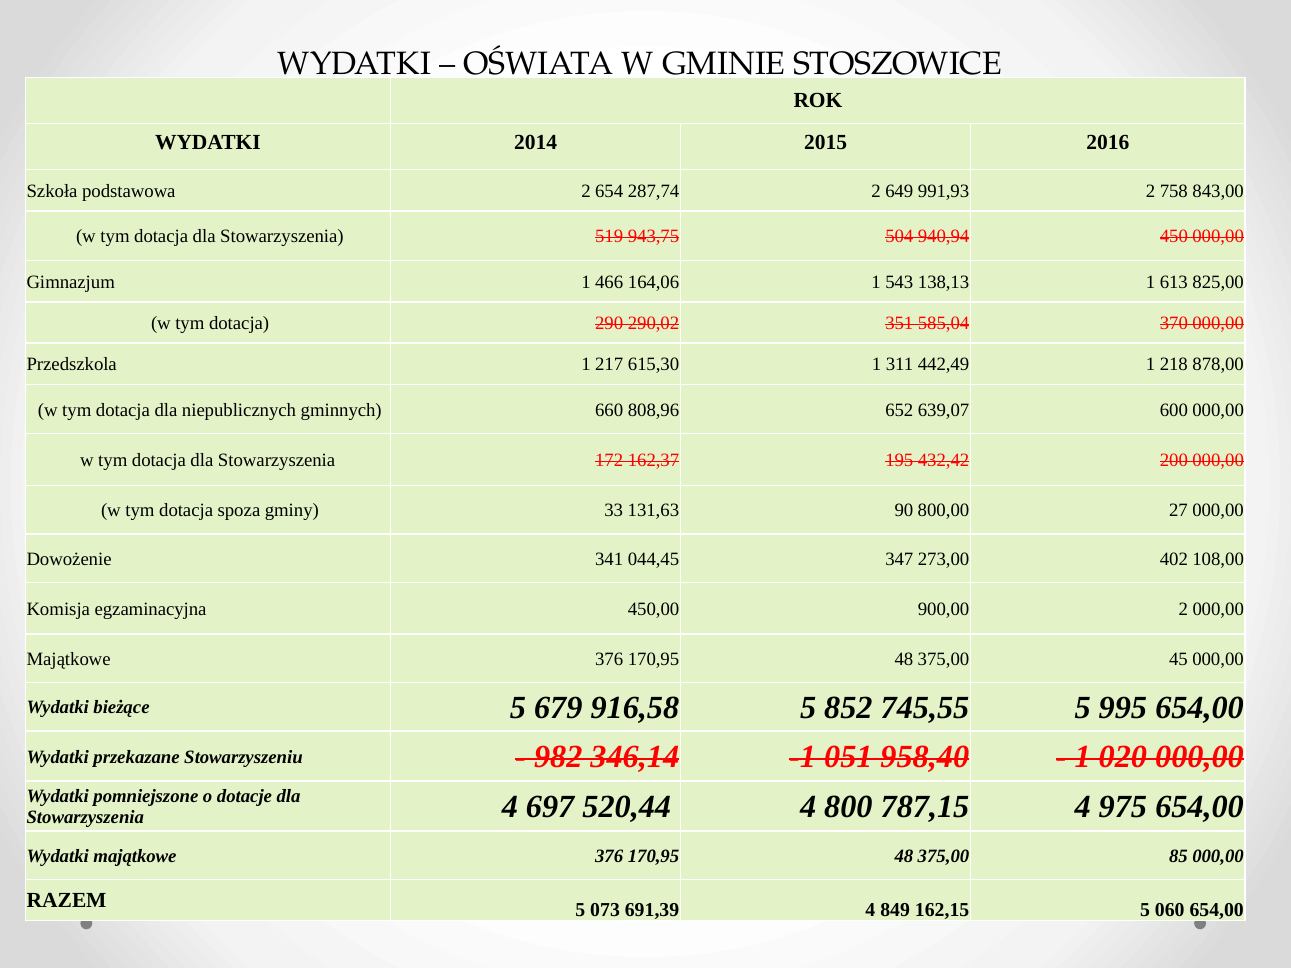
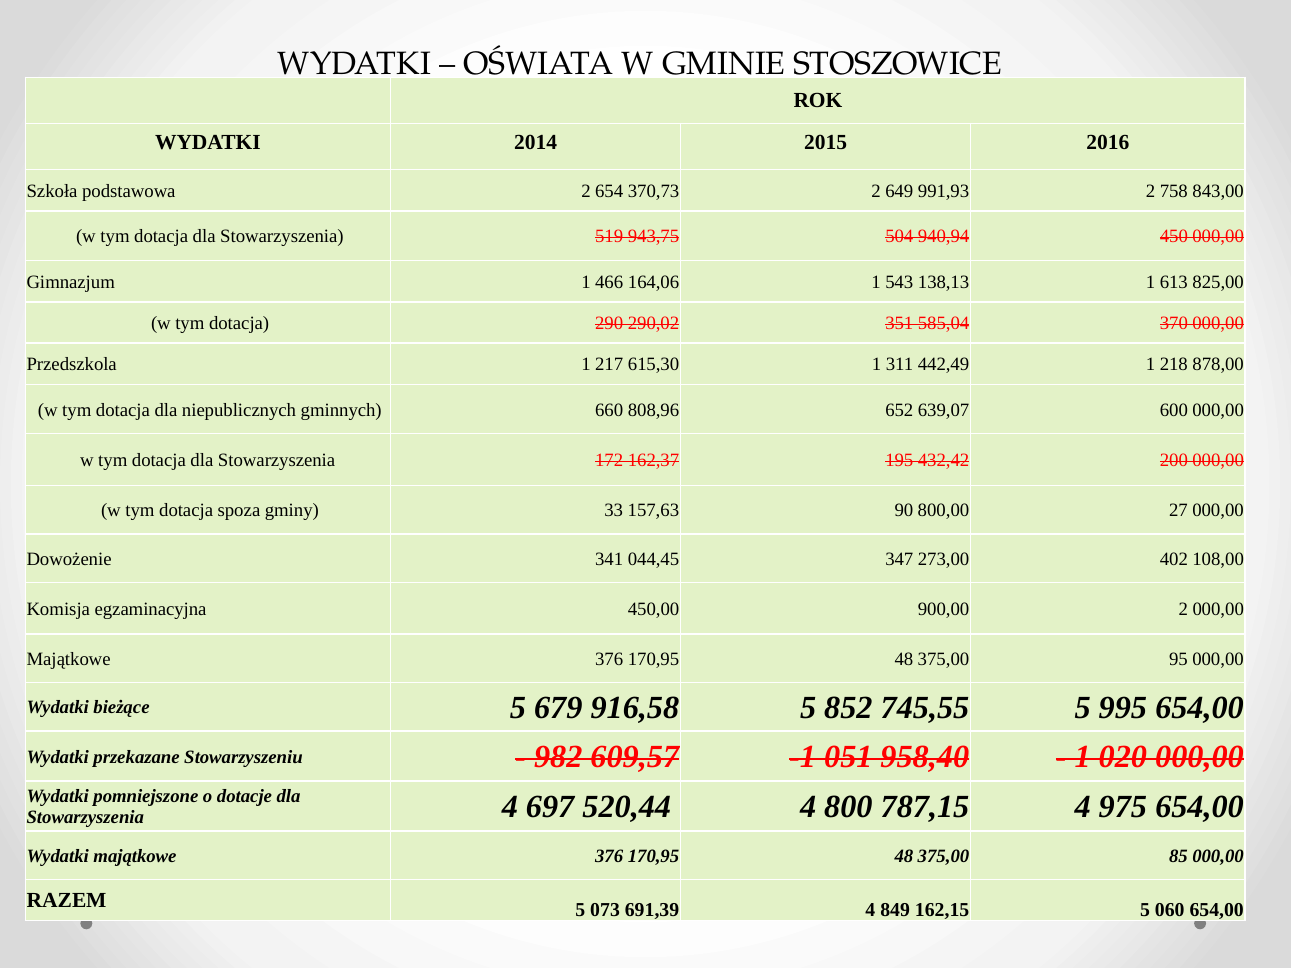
287,74: 287,74 -> 370,73
131,63: 131,63 -> 157,63
45: 45 -> 95
346,14: 346,14 -> 609,57
